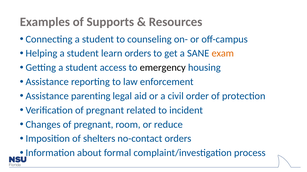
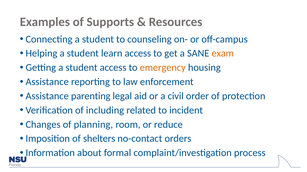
learn orders: orders -> access
emergency colour: black -> orange
Verification of pregnant: pregnant -> including
Changes of pregnant: pregnant -> planning
